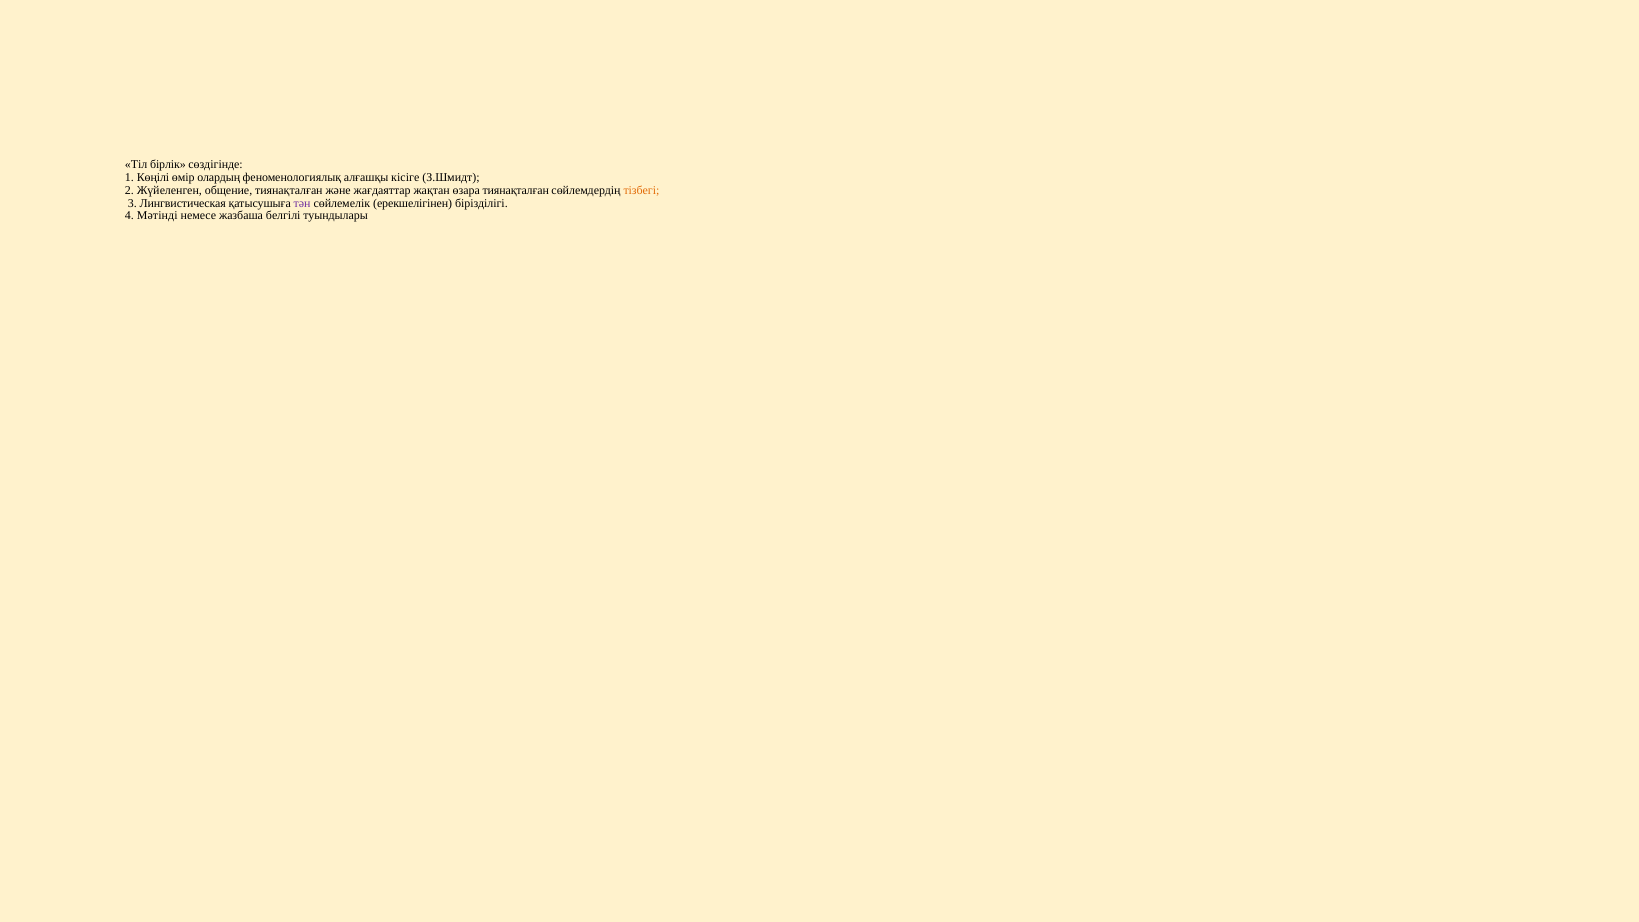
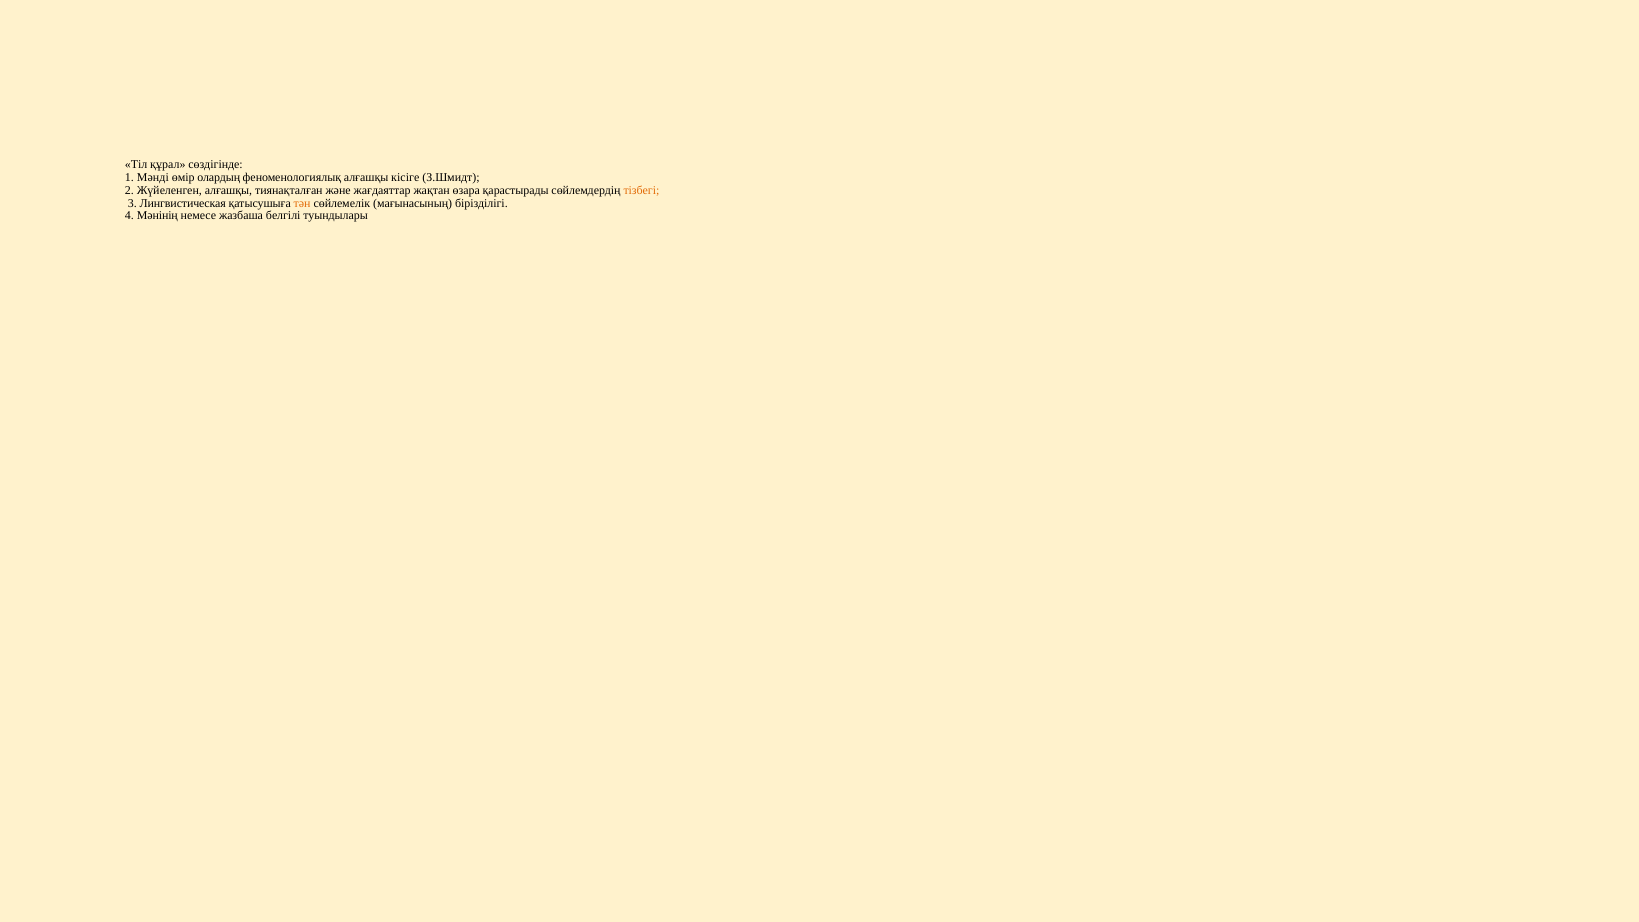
бірлік: бірлік -> құрал
Көңілі: Көңілі -> Мәнді
Жүйеленген общение: общение -> алғашқы
өзара тиянақталған: тиянақталған -> қарастырады
тән colour: purple -> orange
ерекшелігінен: ерекшелігінен -> мағынасының
Мәтінді: Мәтінді -> Мәнінің
